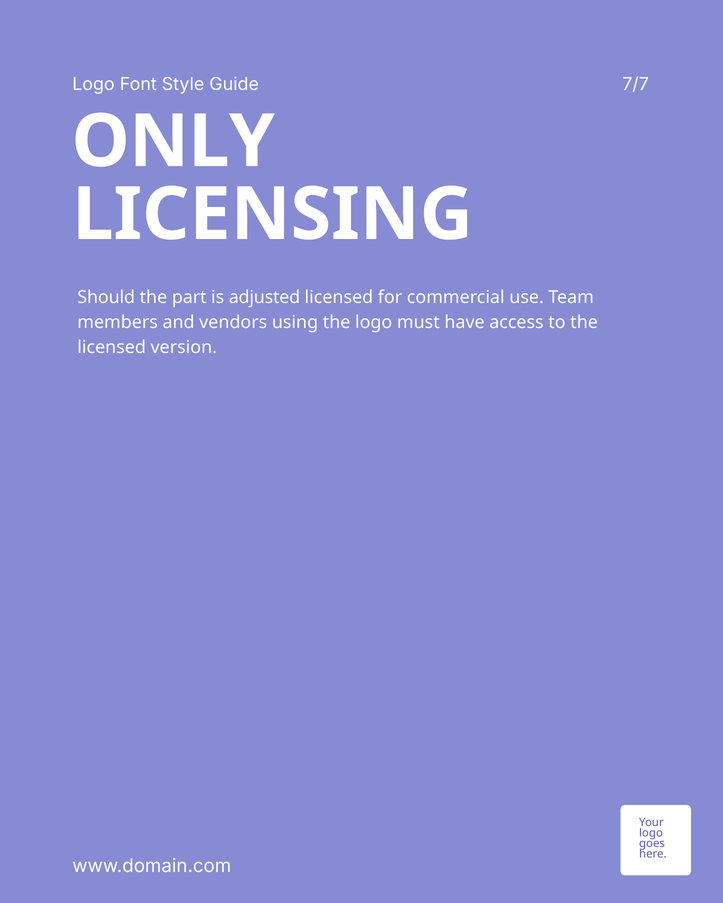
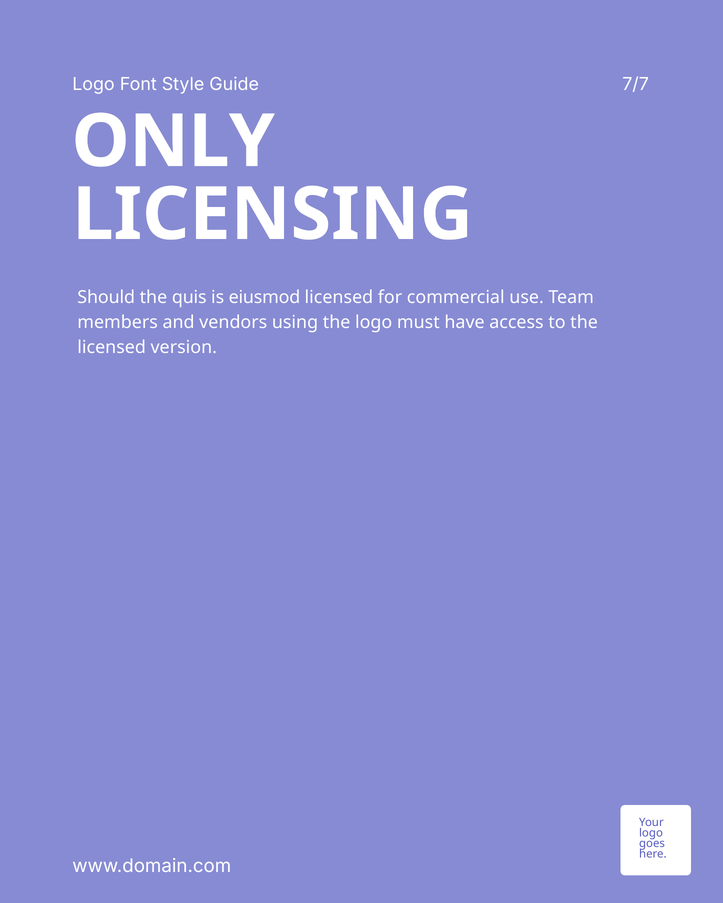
part: part -> quis
adjusted: adjusted -> eiusmod
